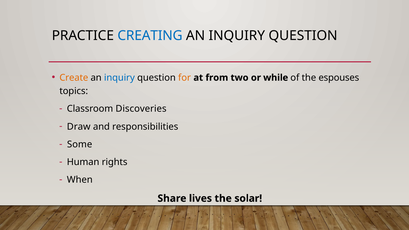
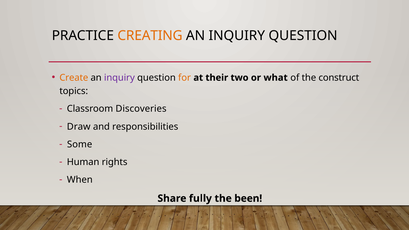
CREATING colour: blue -> orange
inquiry at (119, 78) colour: blue -> purple
from: from -> their
while: while -> what
espouses: espouses -> construct
lives: lives -> fully
solar: solar -> been
